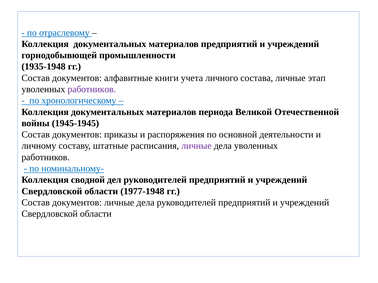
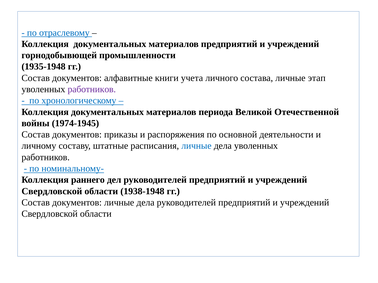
1945-1945: 1945-1945 -> 1974-1945
личные at (196, 146) colour: purple -> blue
сводной: сводной -> раннего
1977-1948: 1977-1948 -> 1938-1948
